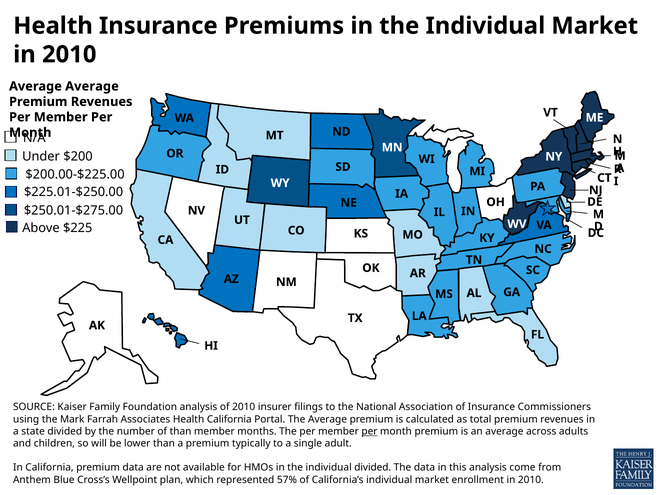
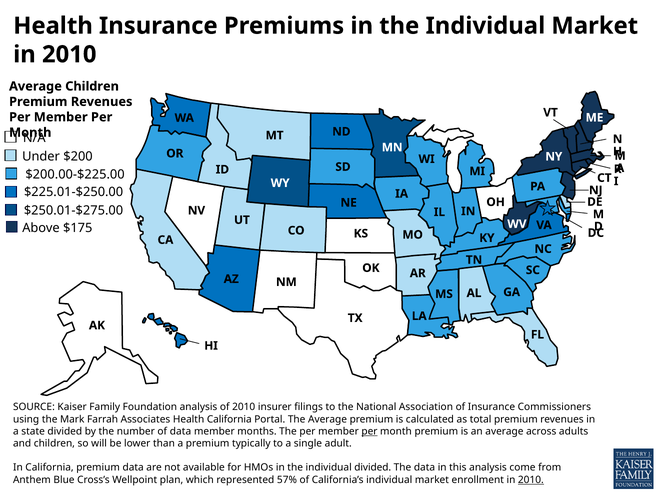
Average Average: Average -> Children
$225: $225 -> $175
of than: than -> data
2010 at (531, 480) underline: none -> present
